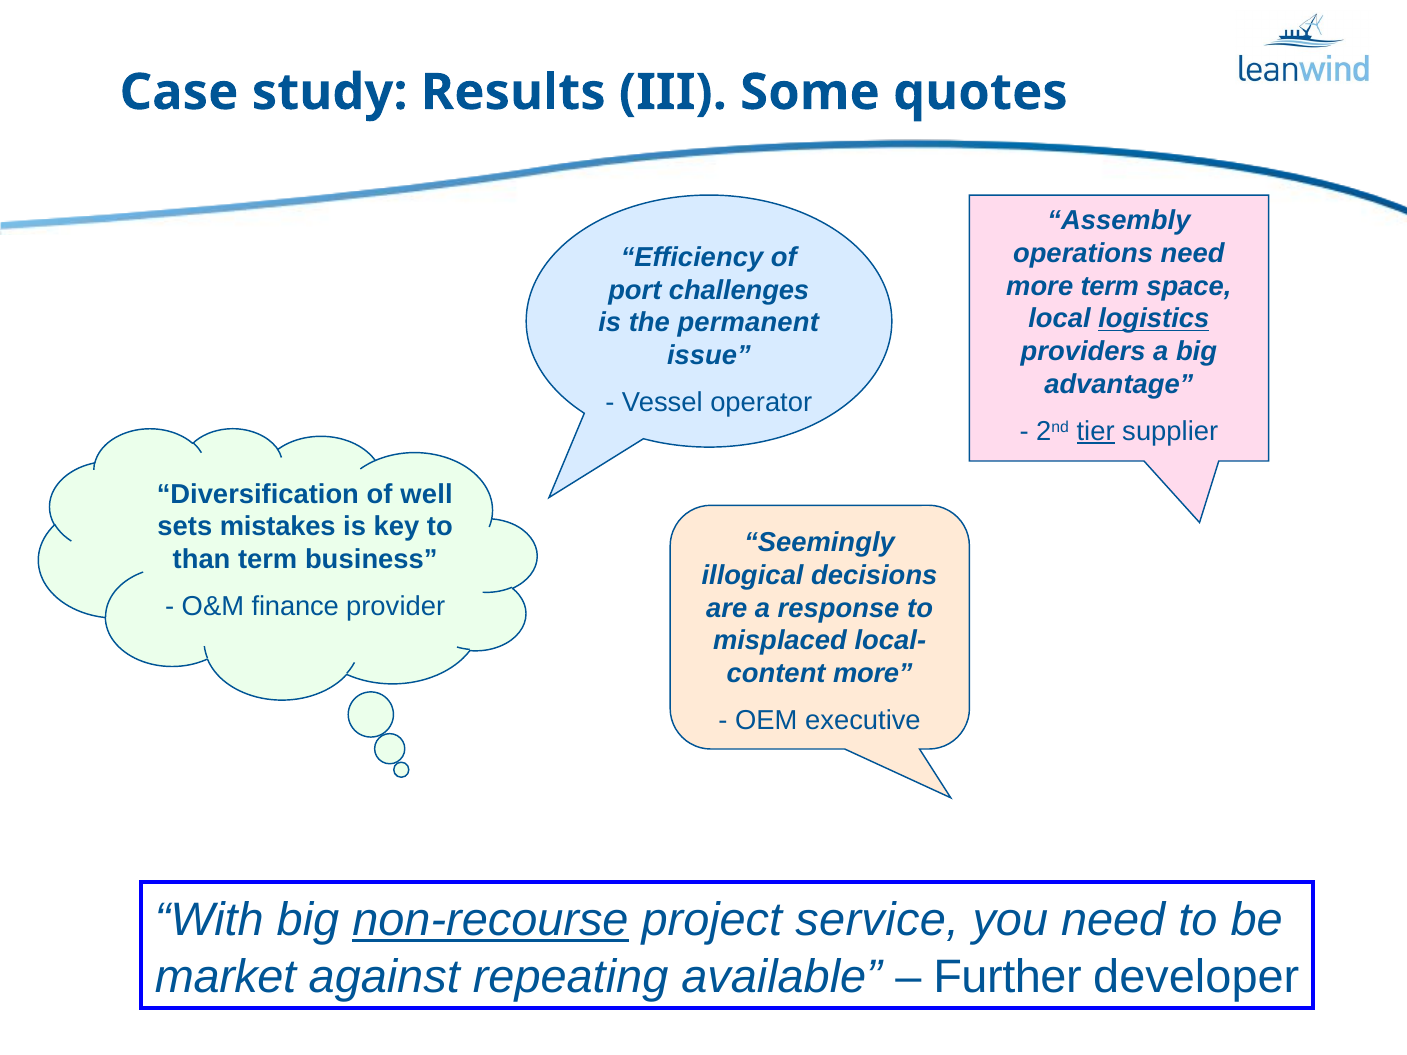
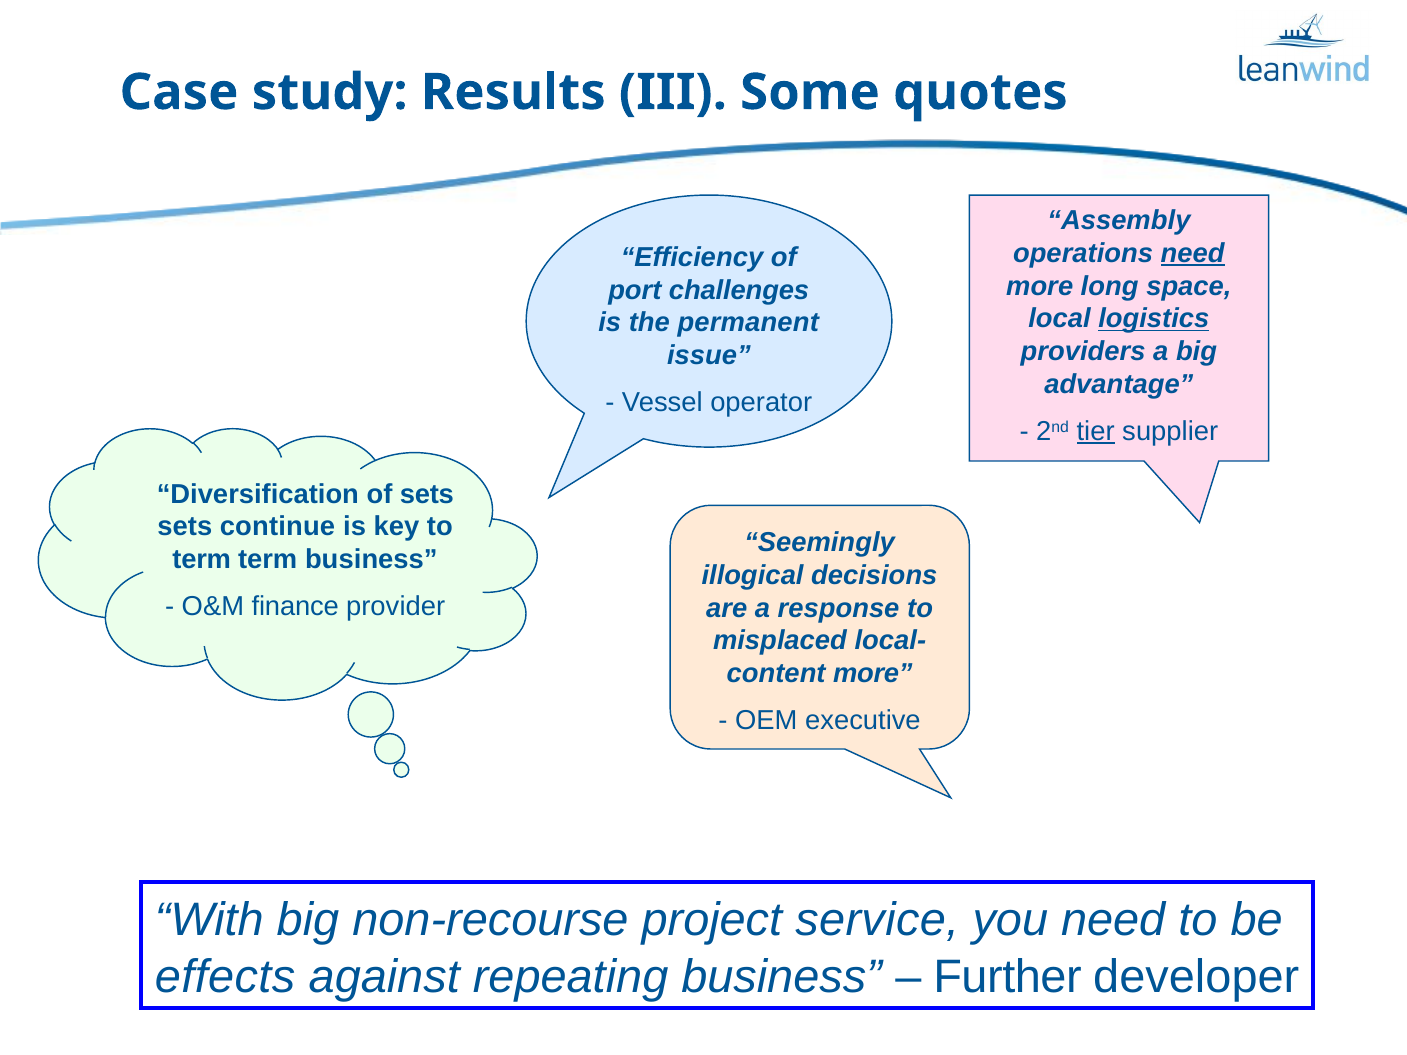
need at (1193, 253) underline: none -> present
more term: term -> long
of well: well -> sets
mistakes: mistakes -> continue
than at (202, 560): than -> term
non-recourse underline: present -> none
market: market -> effects
repeating available: available -> business
